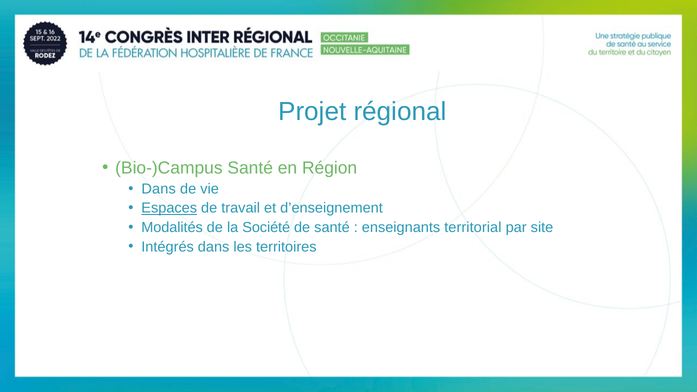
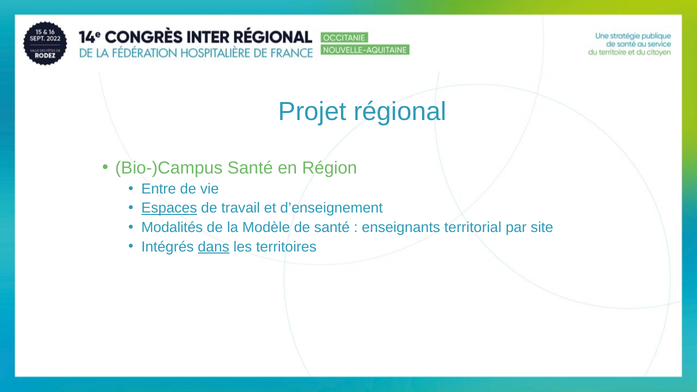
Dans at (159, 189): Dans -> Entre
Société: Société -> Modèle
dans at (214, 247) underline: none -> present
